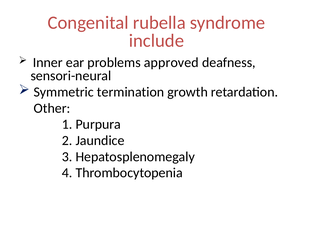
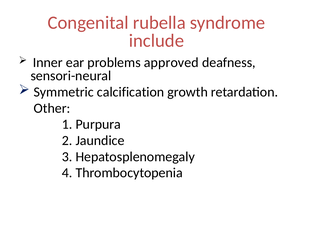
termination: termination -> calcification
